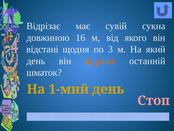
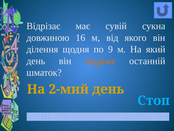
відстані: відстані -> ділення
3: 3 -> 9
1-мий: 1-мий -> 2-мий
Стоп colour: pink -> light blue
